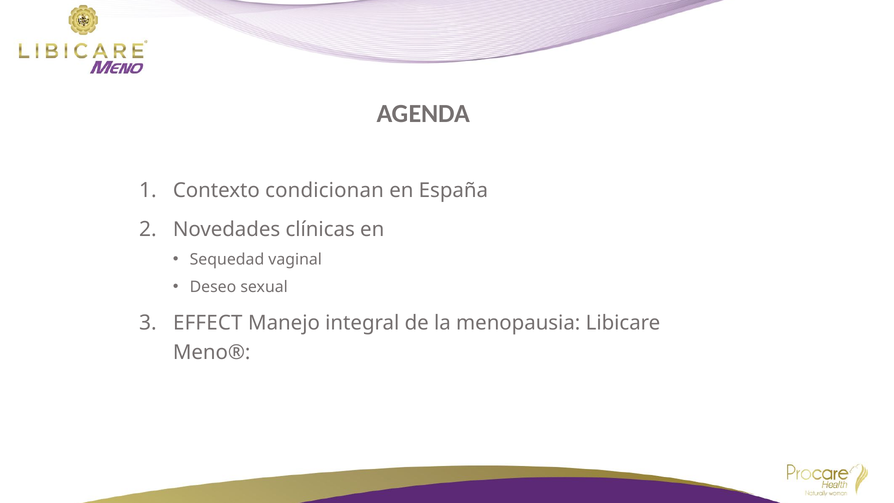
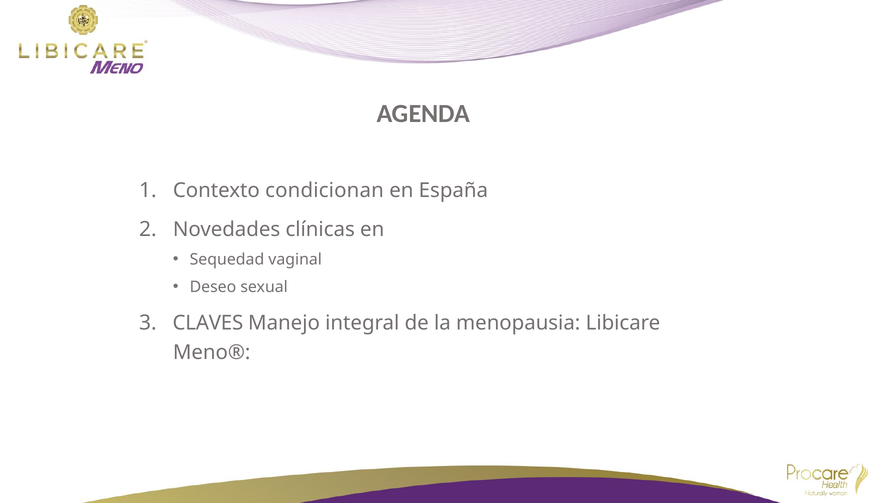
EFFECT: EFFECT -> CLAVES
